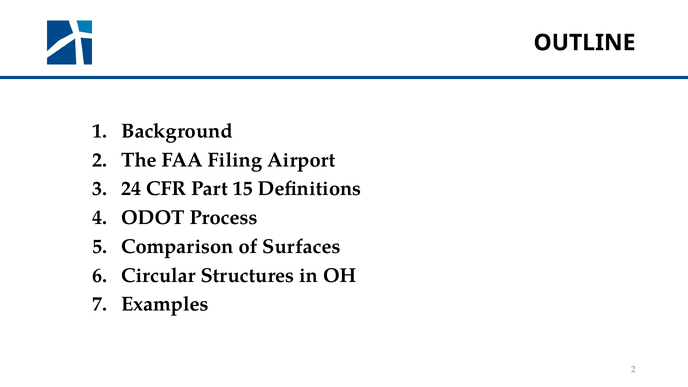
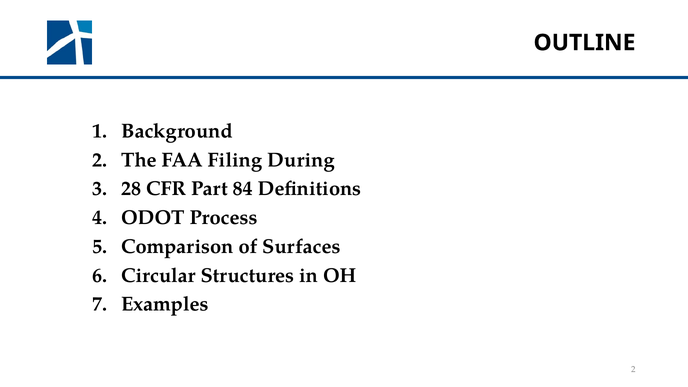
Airport: Airport -> During
24: 24 -> 28
15: 15 -> 84
